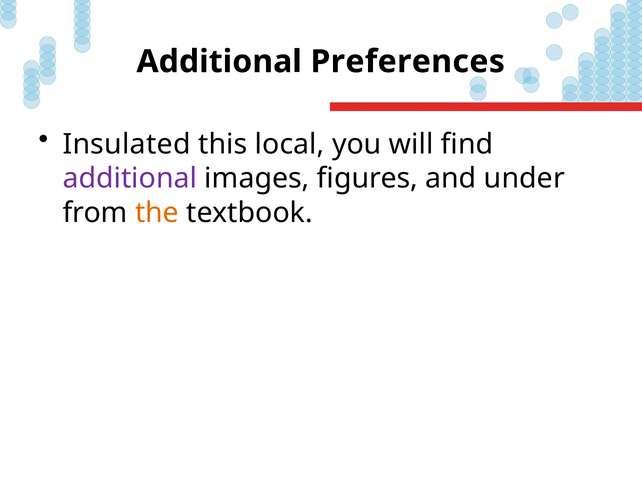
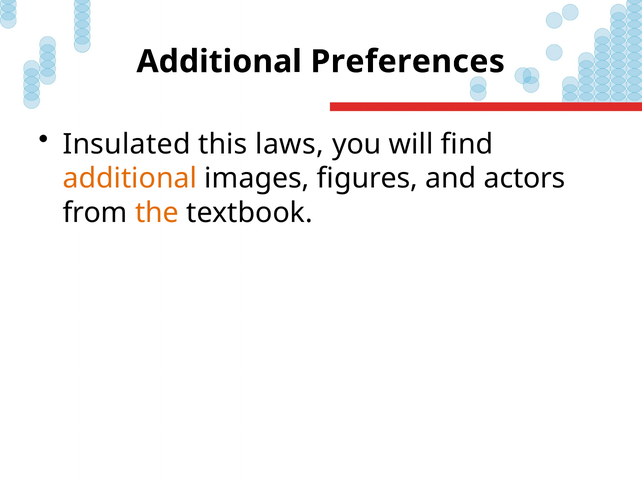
local: local -> laws
additional at (130, 179) colour: purple -> orange
under: under -> actors
